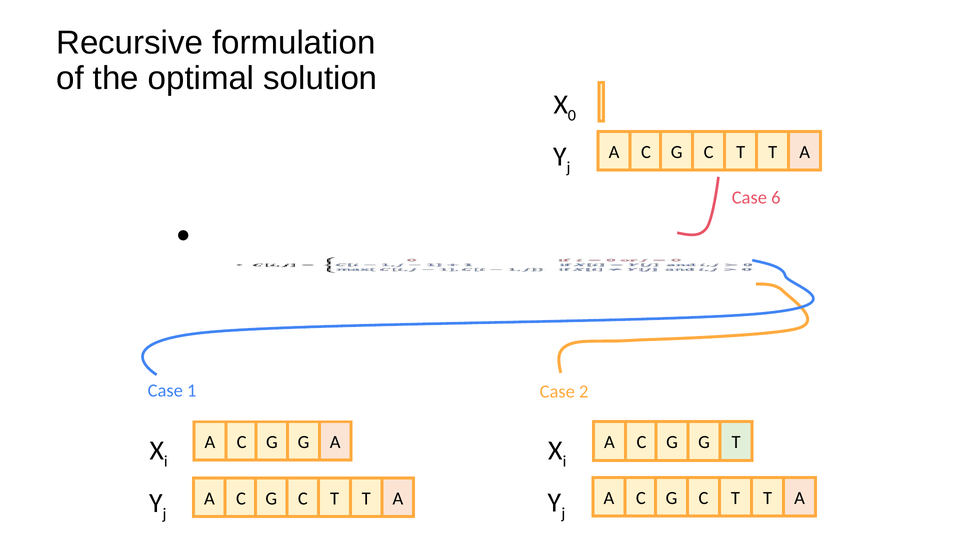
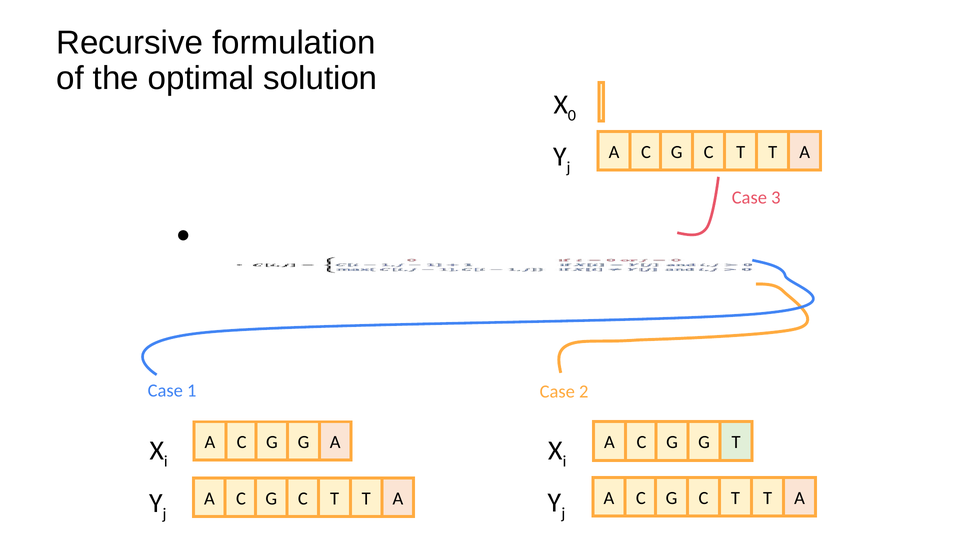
6: 6 -> 3
